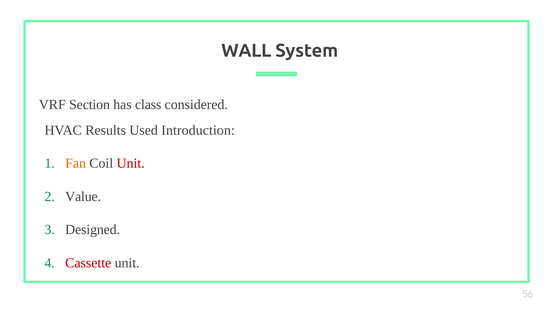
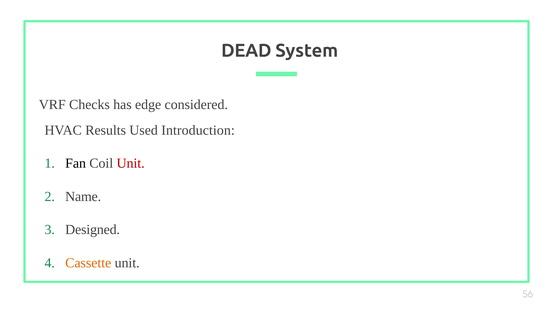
WALL: WALL -> DEAD
Section: Section -> Checks
class: class -> edge
Fan colour: orange -> black
Value: Value -> Name
Cassette colour: red -> orange
